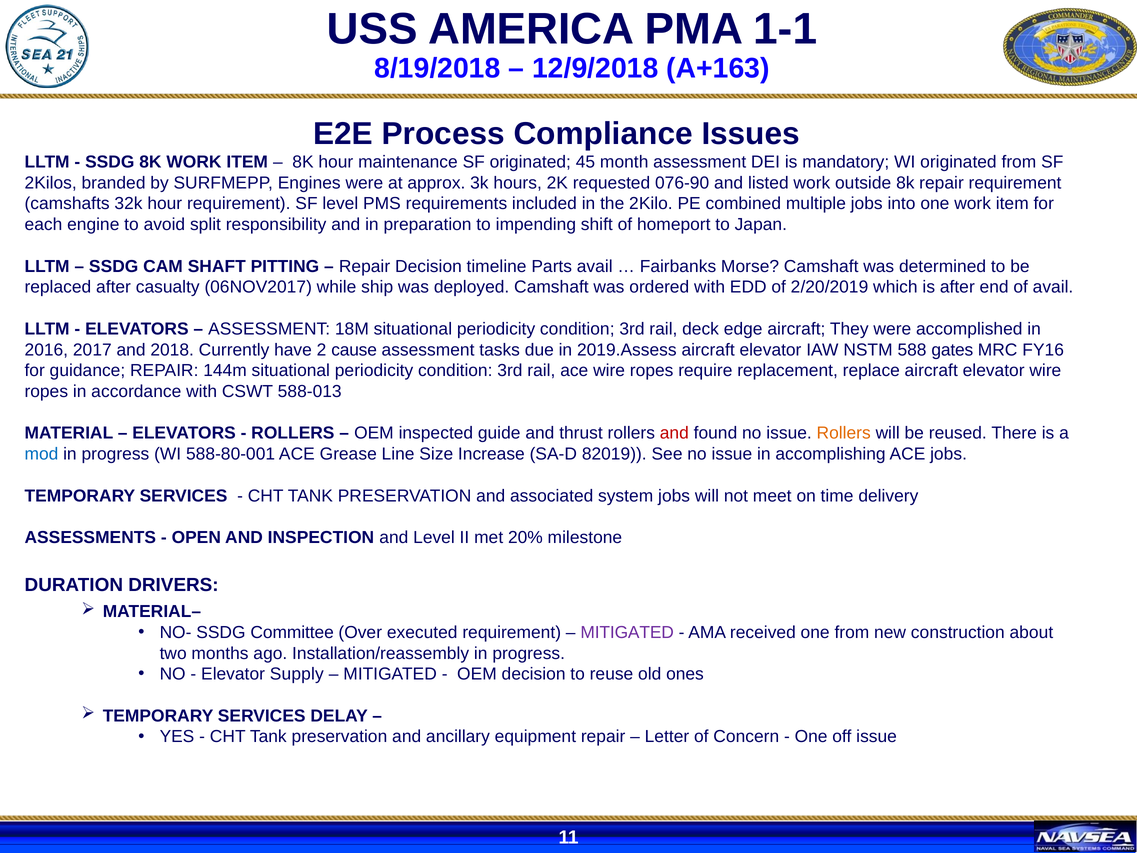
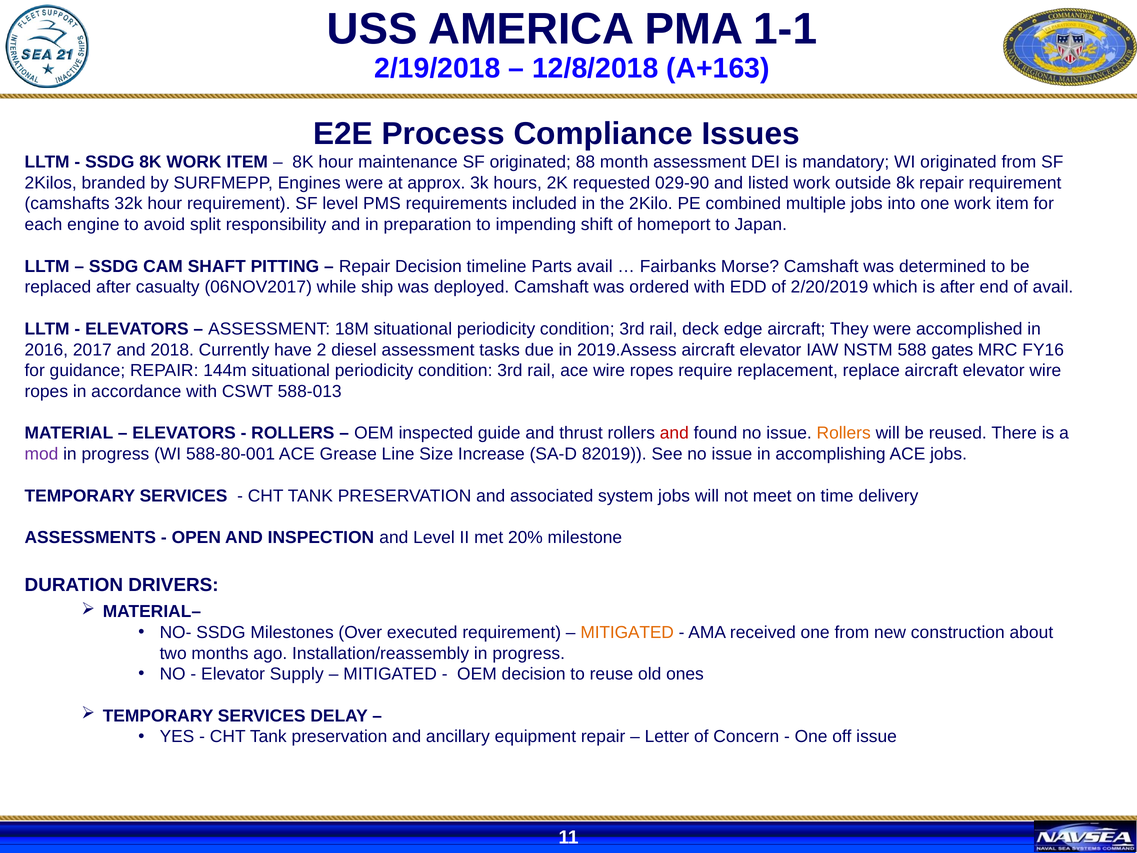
8/19/2018: 8/19/2018 -> 2/19/2018
12/9/2018: 12/9/2018 -> 12/8/2018
45: 45 -> 88
076-90: 076-90 -> 029-90
cause: cause -> diesel
mod colour: blue -> purple
Committee: Committee -> Milestones
MITIGATED at (627, 632) colour: purple -> orange
